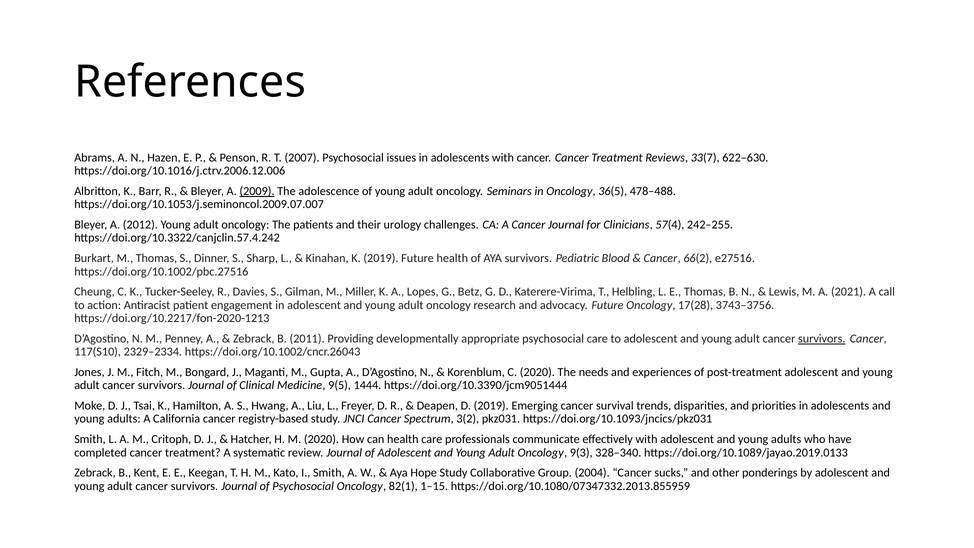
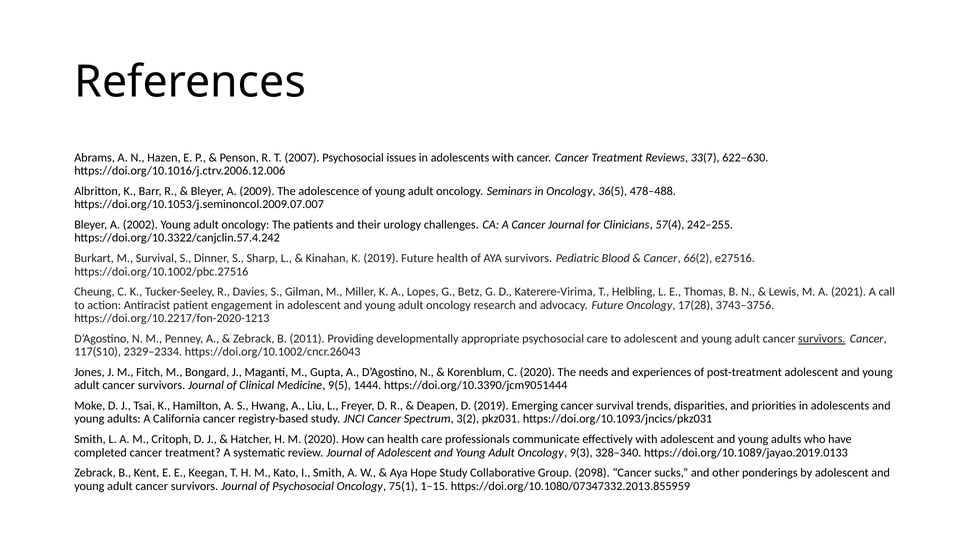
2009 underline: present -> none
2012: 2012 -> 2002
M Thomas: Thomas -> Survival
2004: 2004 -> 2098
82(1: 82(1 -> 75(1
